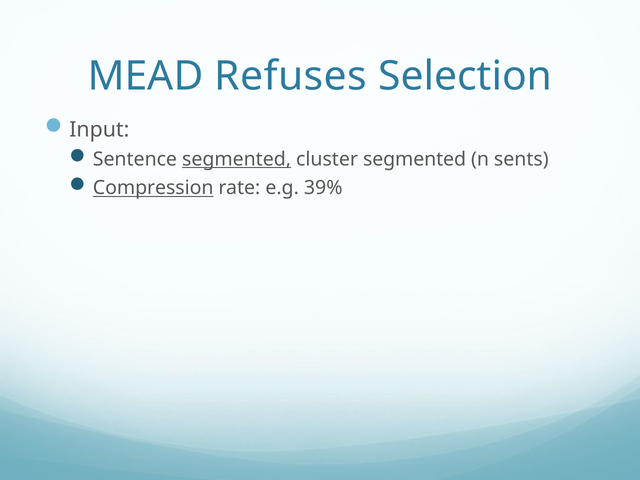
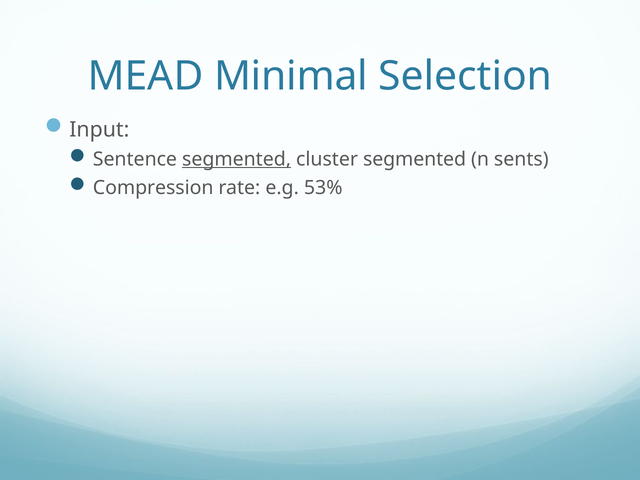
Refuses: Refuses -> Minimal
Compression underline: present -> none
39%: 39% -> 53%
